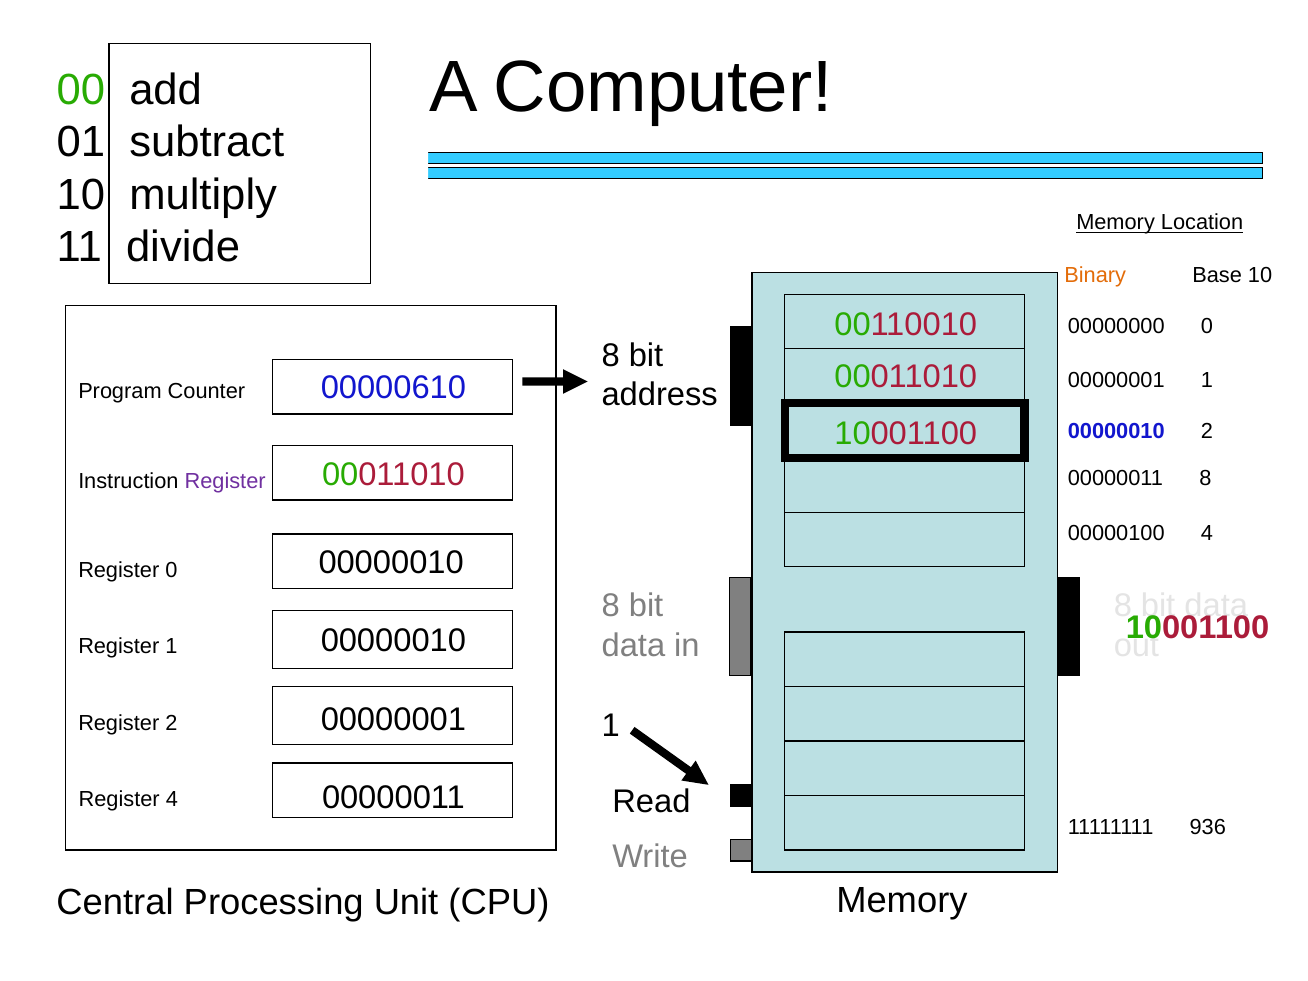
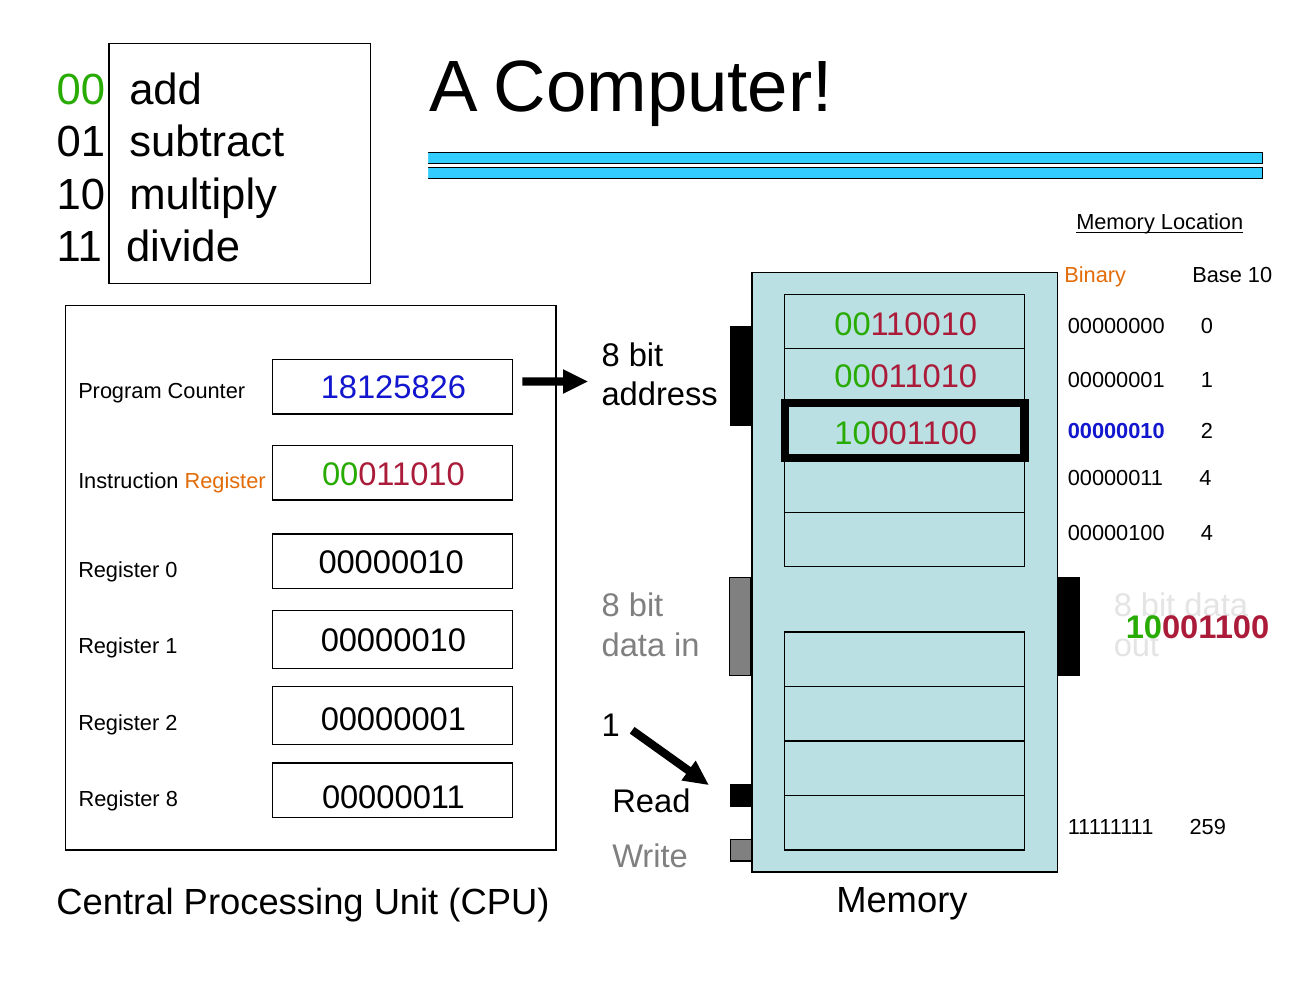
00000610: 00000610 -> 18125826
00000011 8: 8 -> 4
Register at (225, 482) colour: purple -> orange
Register 4: 4 -> 8
936: 936 -> 259
